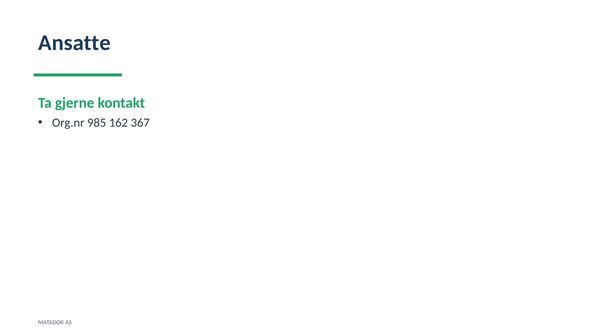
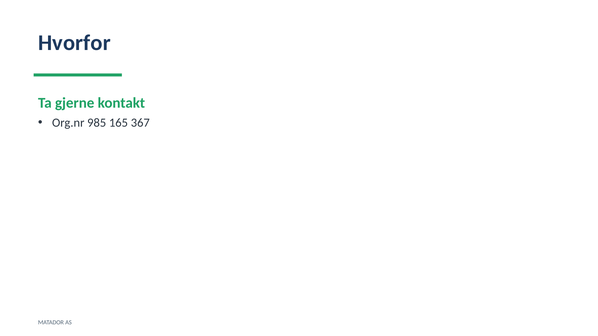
Ansatte: Ansatte -> Hvorfor
162: 162 -> 165
